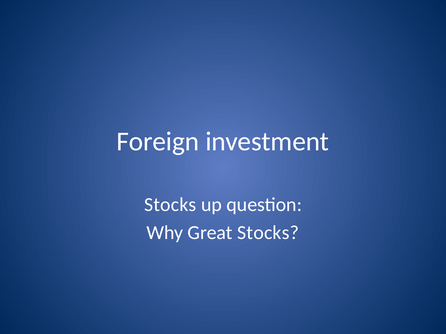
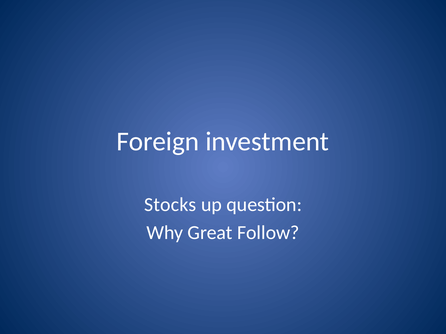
Great Stocks: Stocks -> Follow
